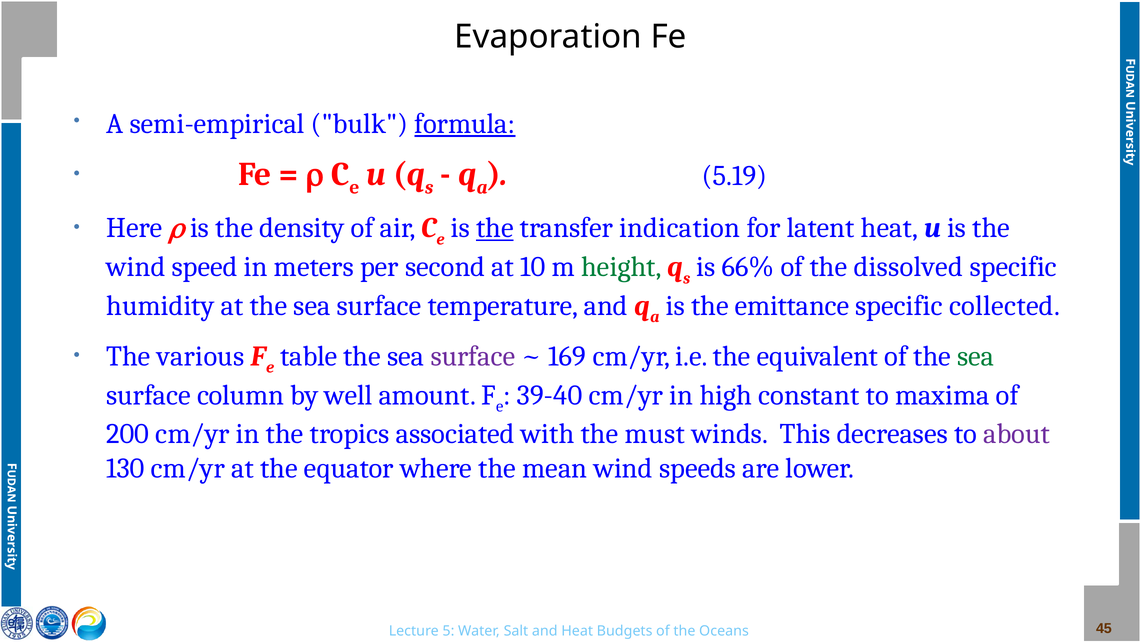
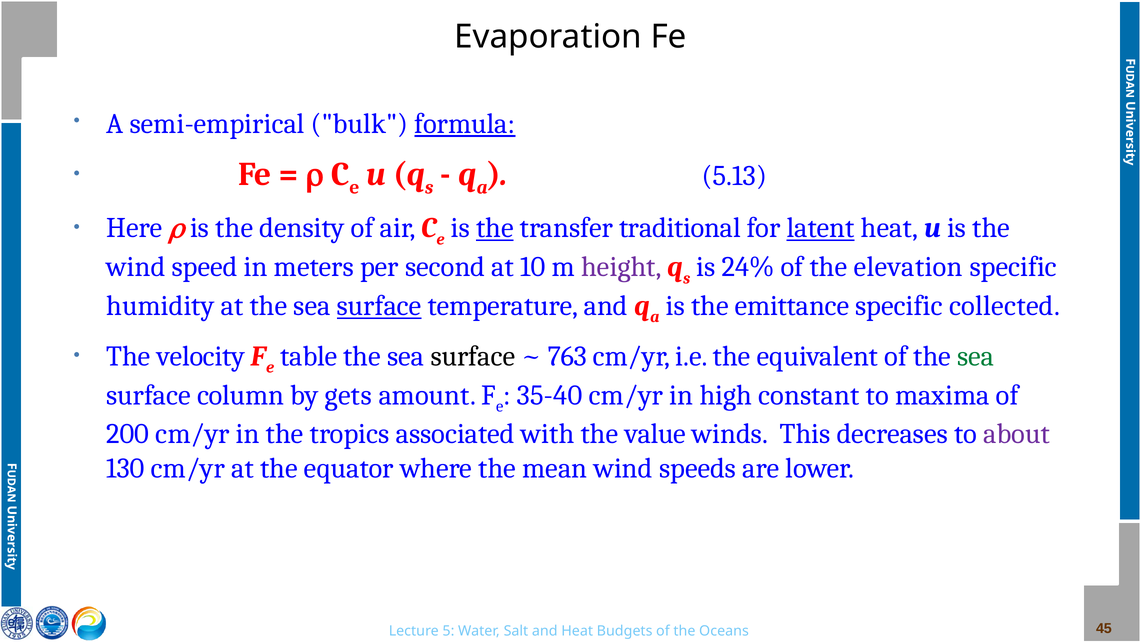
5.19: 5.19 -> 5.13
indication: indication -> traditional
latent underline: none -> present
height colour: green -> purple
66%: 66% -> 24%
dissolved: dissolved -> elevation
surface at (379, 306) underline: none -> present
various: various -> velocity
surface at (473, 356) colour: purple -> black
169: 169 -> 763
well: well -> gets
39-40: 39-40 -> 35-40
must: must -> value
